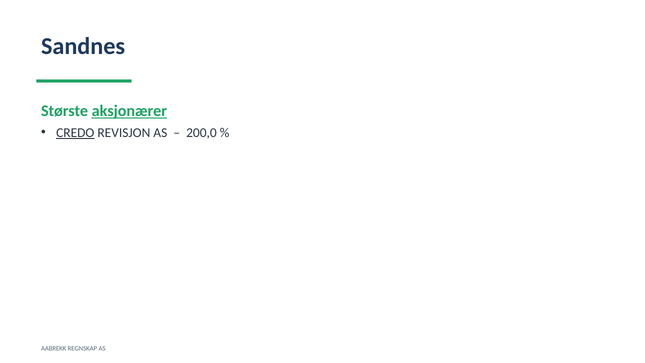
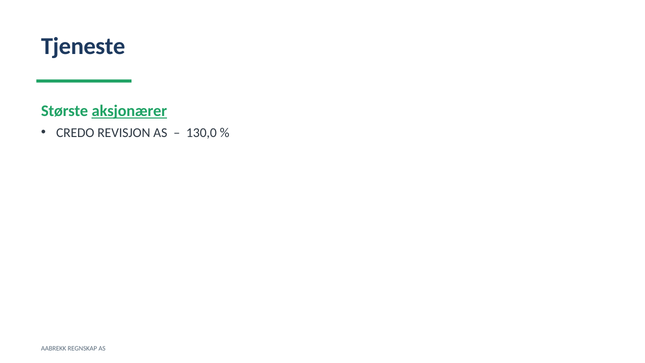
Sandnes: Sandnes -> Tjeneste
CREDO underline: present -> none
200,0: 200,0 -> 130,0
